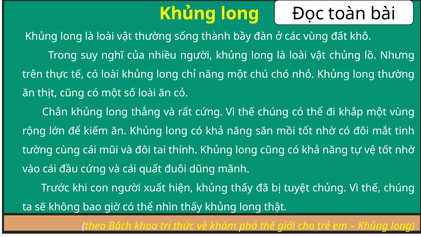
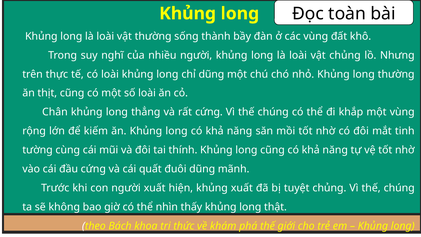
chỉ năng: năng -> dũng
khủng thấy: thấy -> xuất
